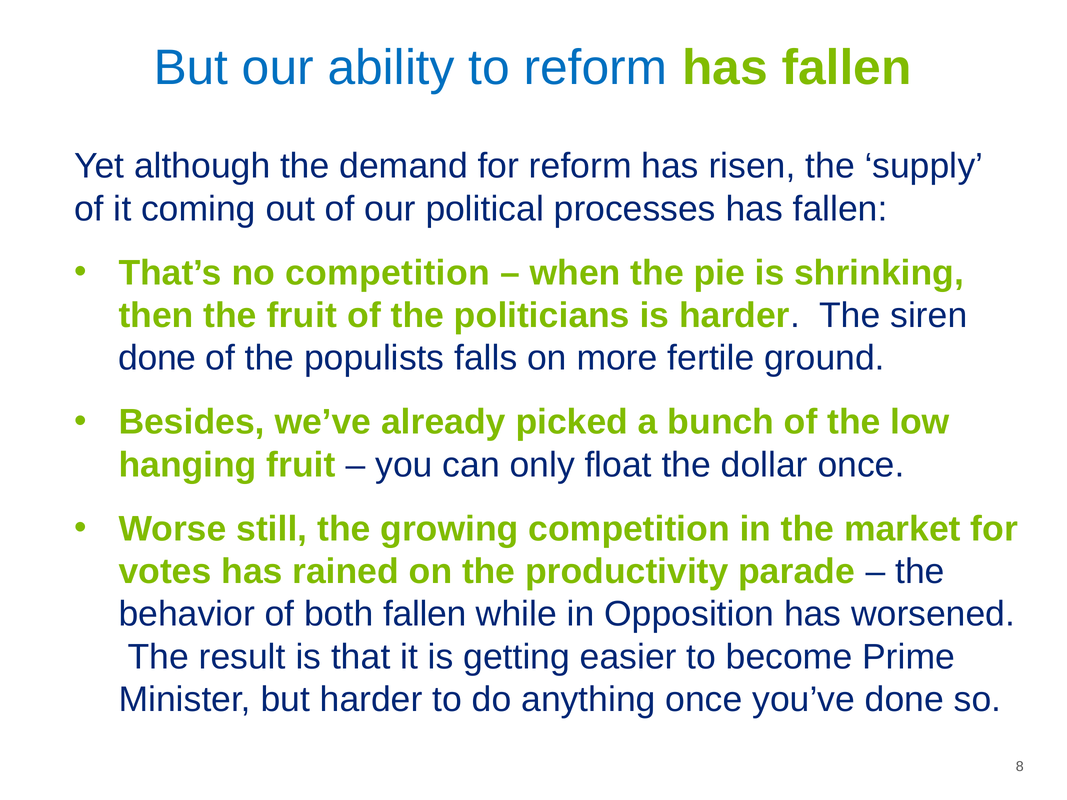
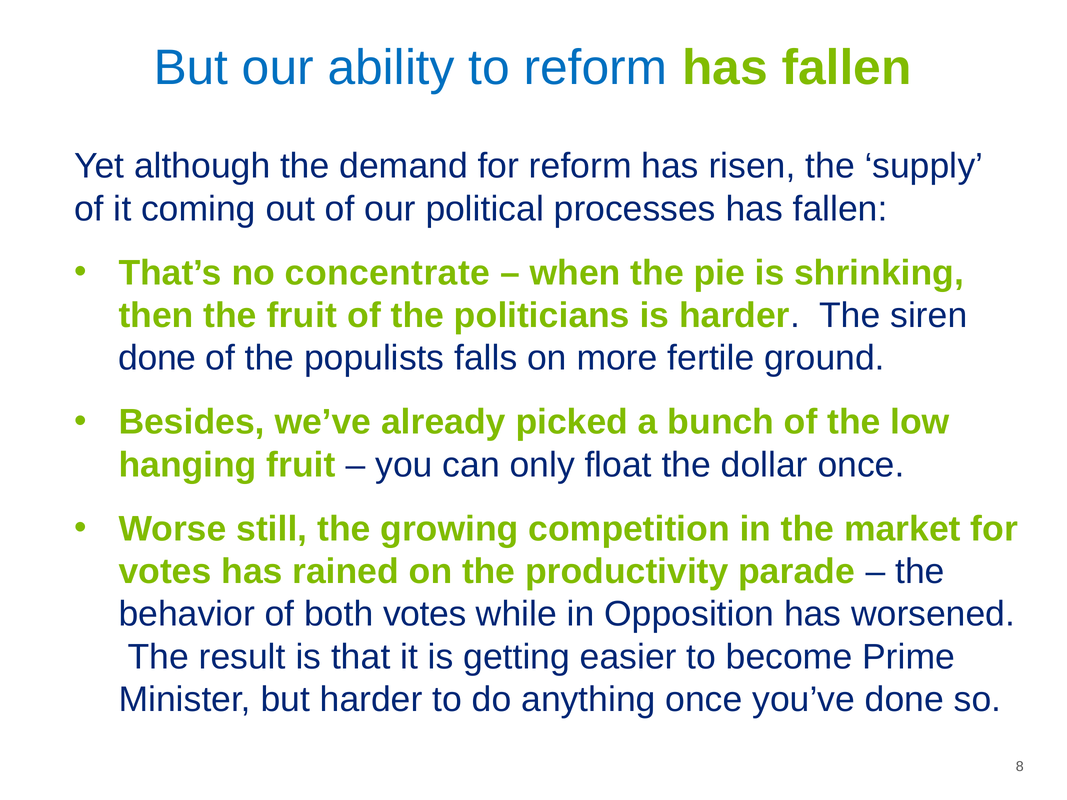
no competition: competition -> concentrate
both fallen: fallen -> votes
